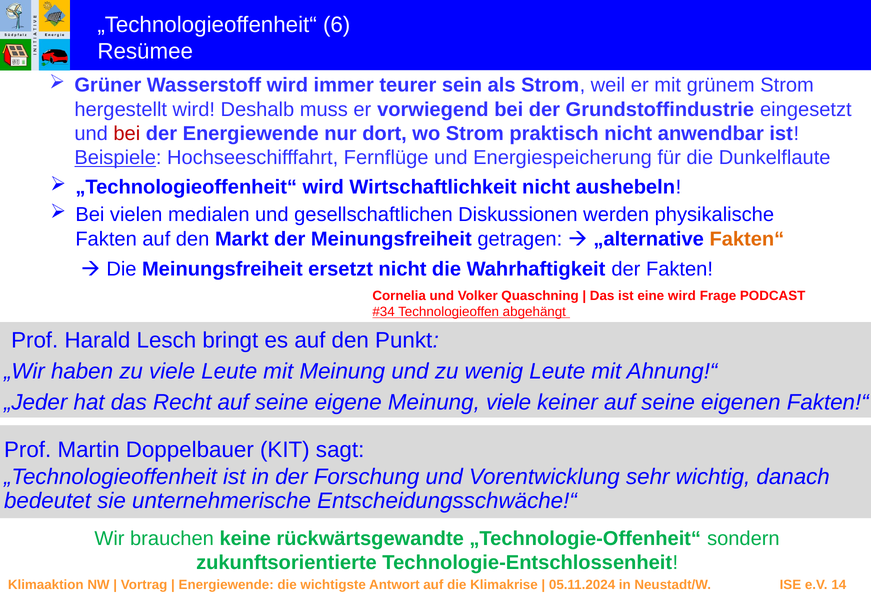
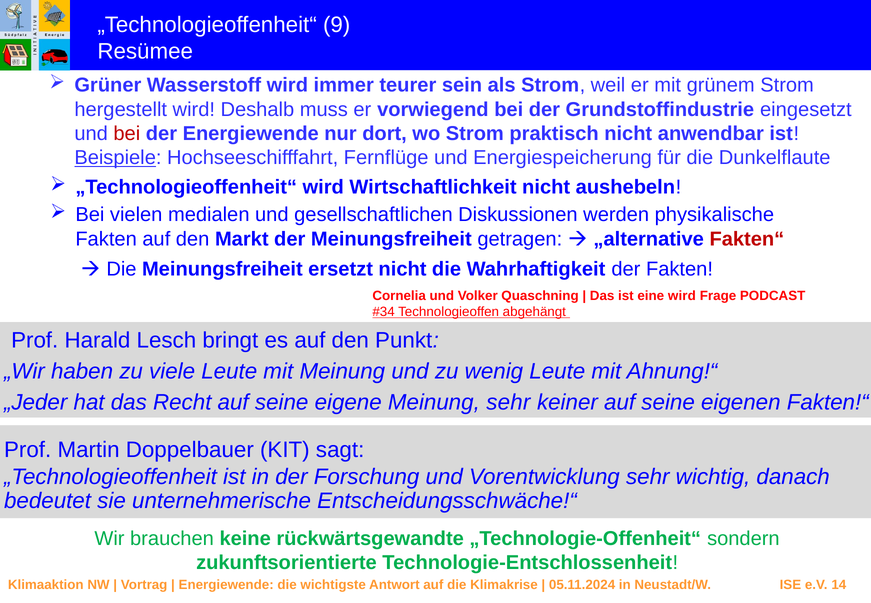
6: 6 -> 9
Fakten“ colour: orange -> red
Meinung viele: viele -> sehr
